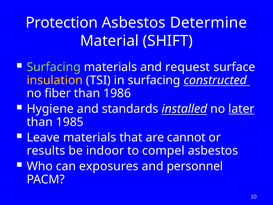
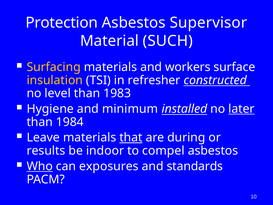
Determine: Determine -> Supervisor
SHIFT: SHIFT -> SUCH
Surfacing at (54, 67) colour: light green -> yellow
request: request -> workers
in surfacing: surfacing -> refresher
fiber: fiber -> level
1986: 1986 -> 1983
standards: standards -> minimum
1985: 1985 -> 1984
that underline: none -> present
cannot: cannot -> during
Who underline: none -> present
personnel: personnel -> standards
